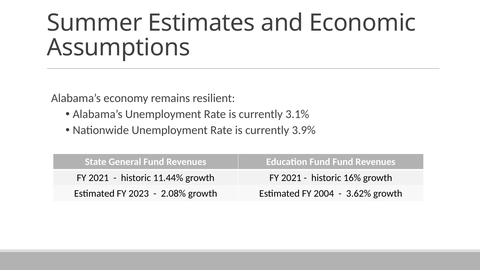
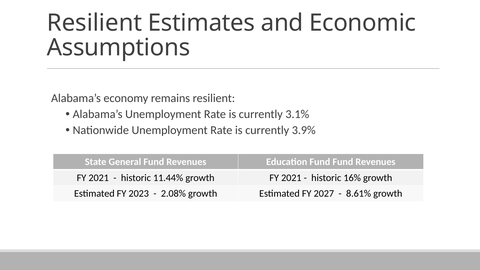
Summer at (95, 23): Summer -> Resilient
2004: 2004 -> 2027
3.62%: 3.62% -> 8.61%
